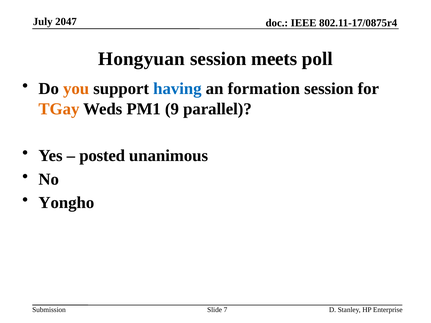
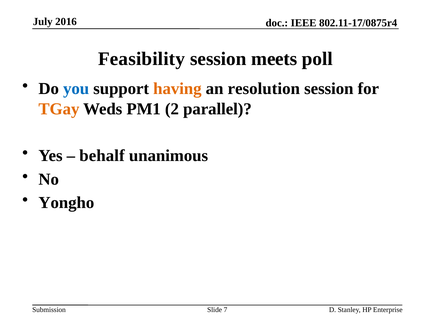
2047: 2047 -> 2016
Hongyuan: Hongyuan -> Feasibility
you colour: orange -> blue
having colour: blue -> orange
formation: formation -> resolution
9: 9 -> 2
posted: posted -> behalf
